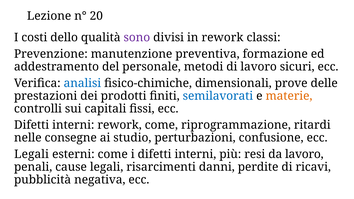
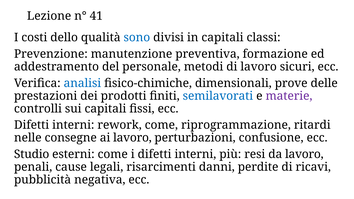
20: 20 -> 41
sono colour: purple -> blue
in rework: rework -> capitali
materie colour: orange -> purple
ai studio: studio -> lavoro
Legali at (32, 154): Legali -> Studio
